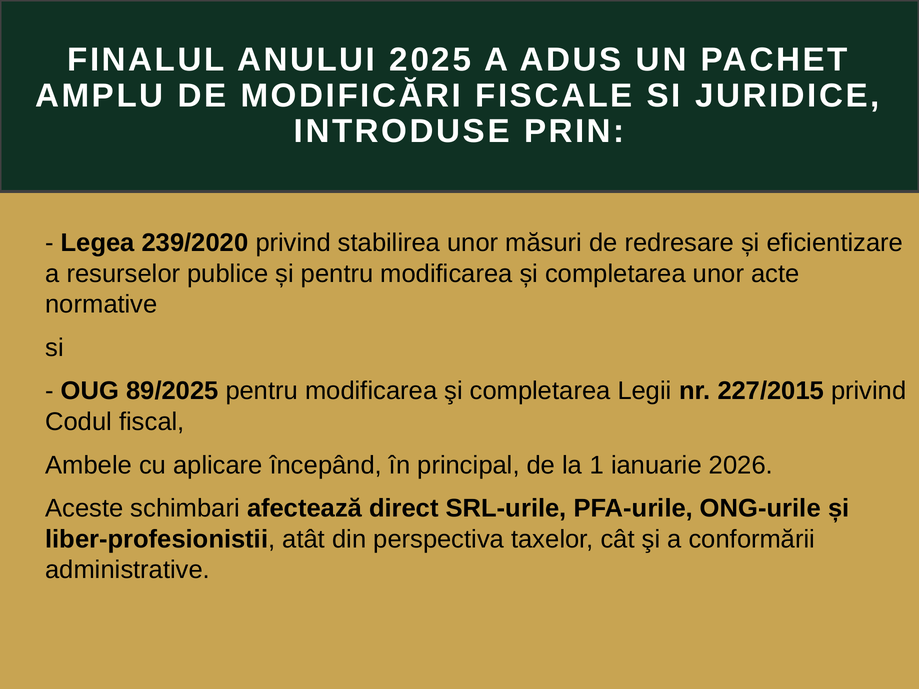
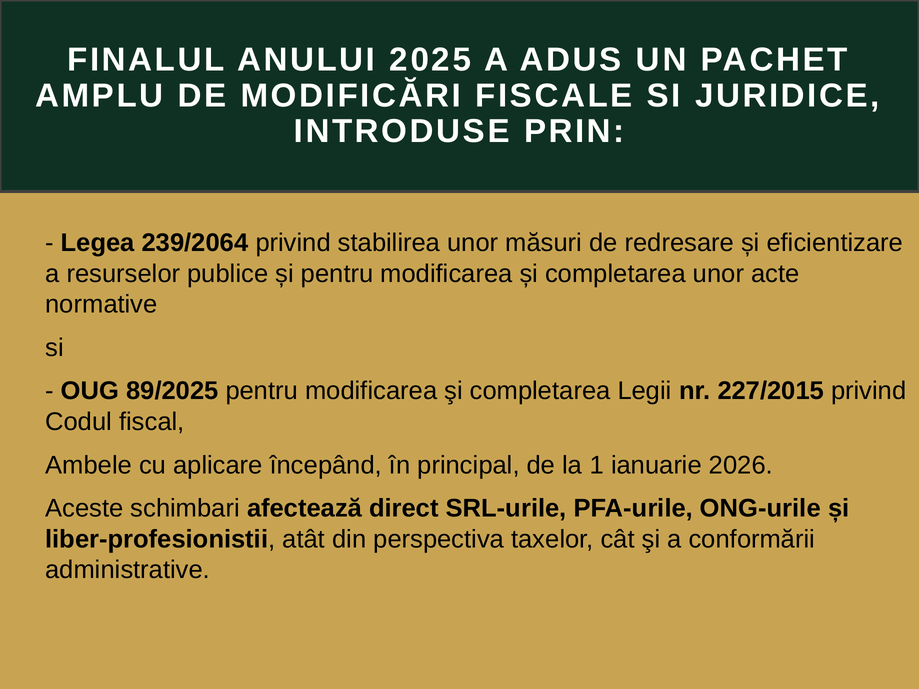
239/2020: 239/2020 -> 239/2064
